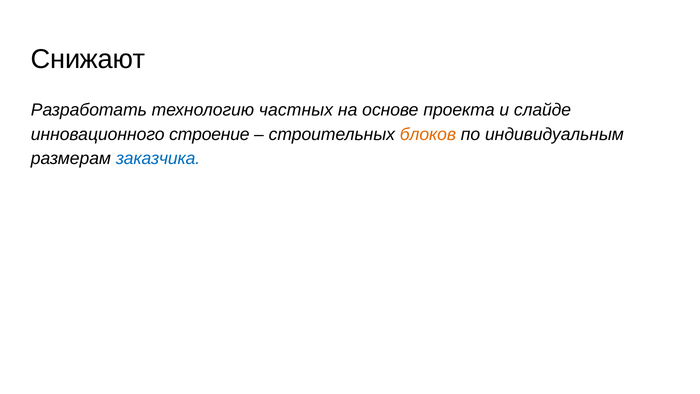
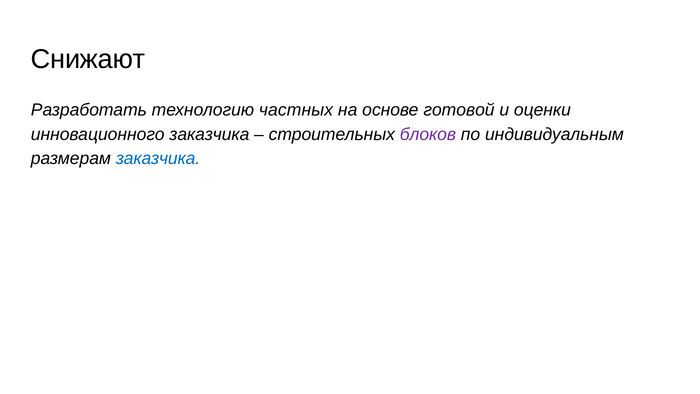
проекта: проекта -> готовой
слайде: слайде -> оценки
инновационного строение: строение -> заказчика
блоков colour: orange -> purple
